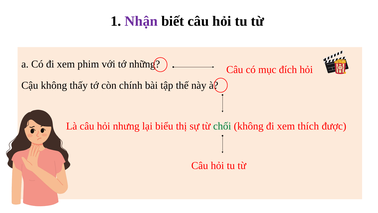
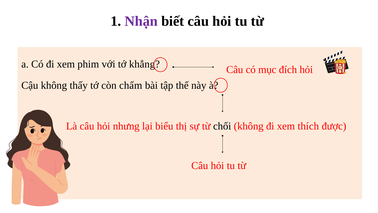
những: những -> khẳng
chính: chính -> chấm
chối colour: green -> black
